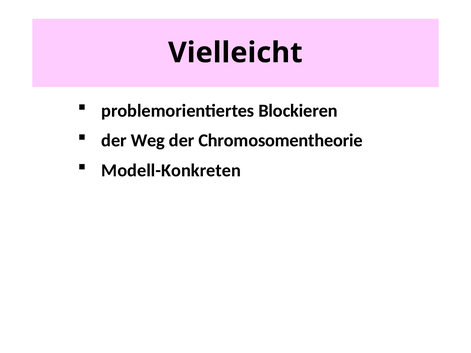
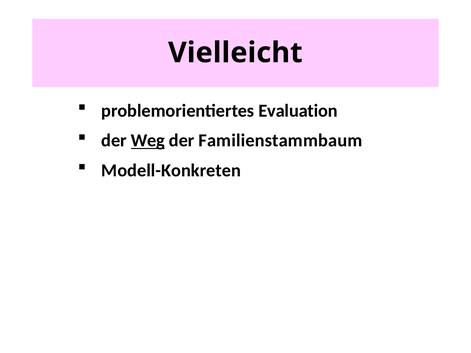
Blockieren: Blockieren -> Evaluation
Weg underline: none -> present
Chromosomentheorie: Chromosomentheorie -> Familienstammbaum
